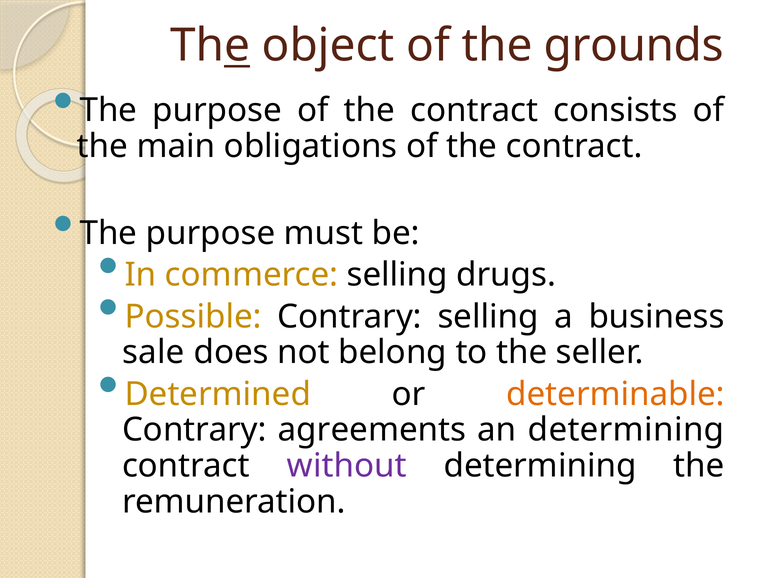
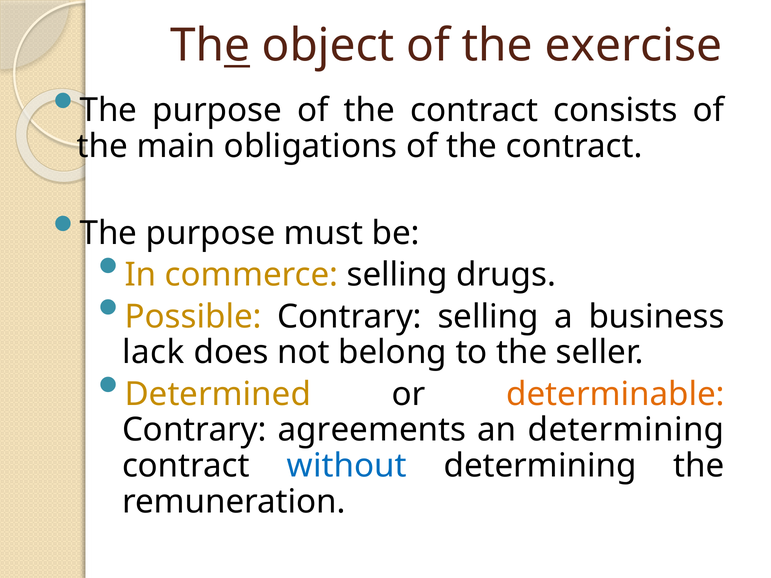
grounds: grounds -> exercise
sale: sale -> lack
without colour: purple -> blue
